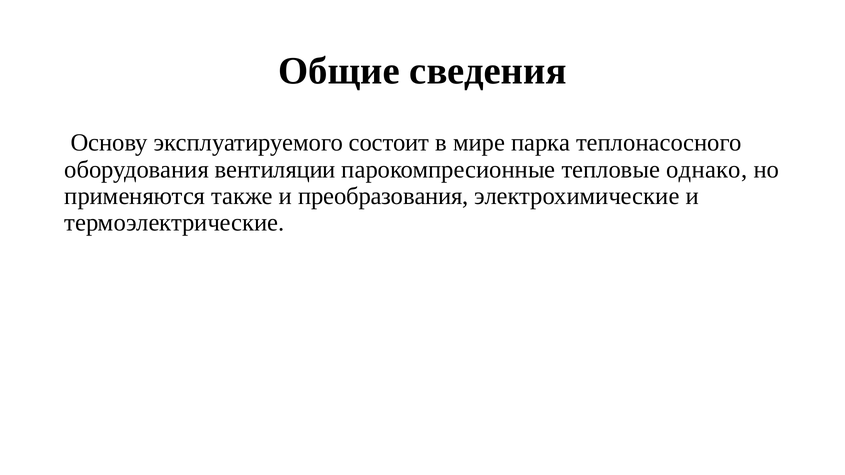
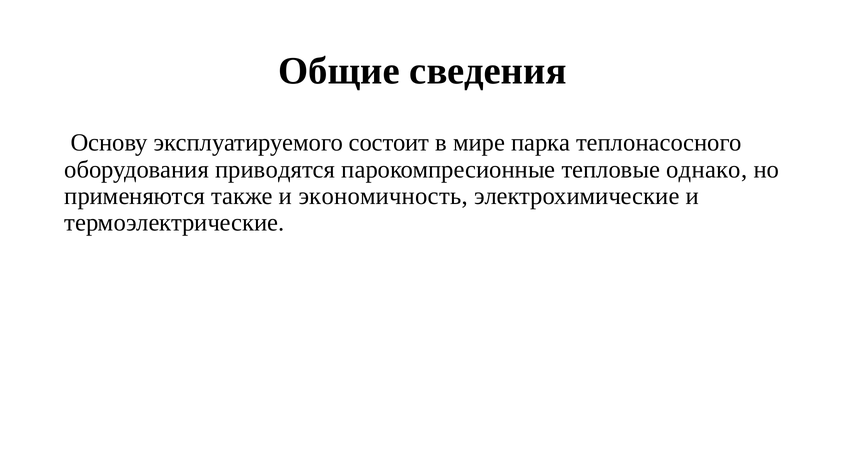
вентиляции: вентиляции -> приводятся
преобразования: преобразования -> экономичность
